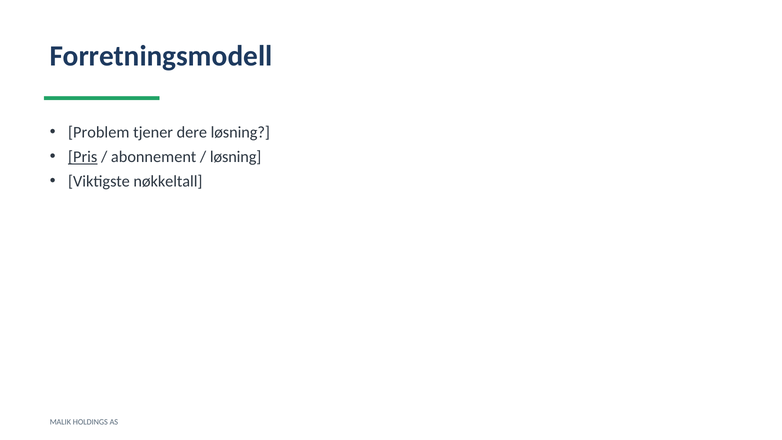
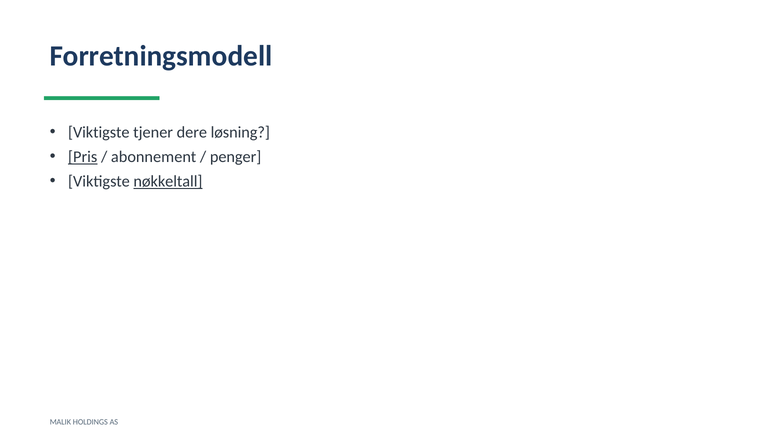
Problem at (99, 132): Problem -> Viktigste
løsning at (236, 157): løsning -> penger
nøkkeltall underline: none -> present
